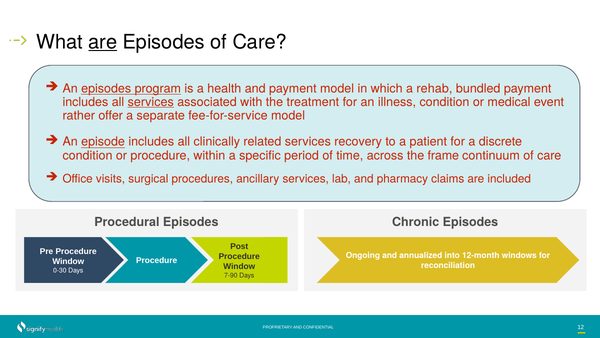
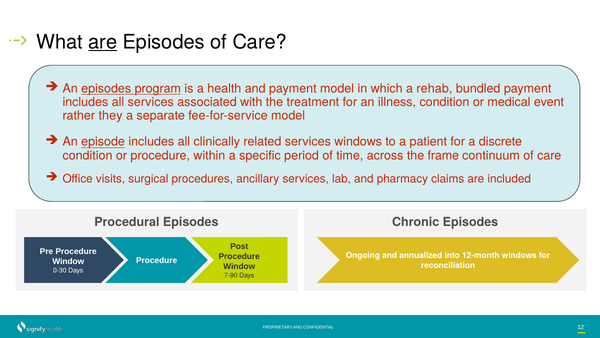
services at (151, 102) underline: present -> none
offer: offer -> they
services recovery: recovery -> windows
